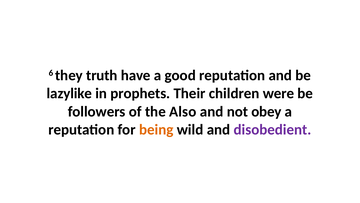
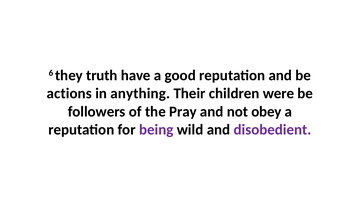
lazylike: lazylike -> actions
prophets: prophets -> anything
Also: Also -> Pray
being colour: orange -> purple
